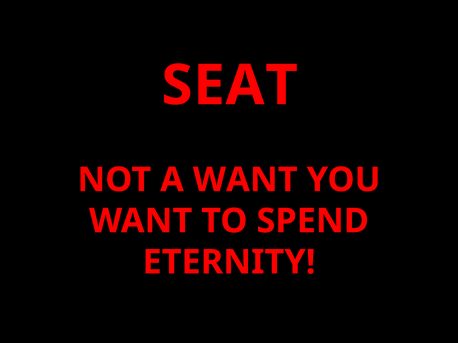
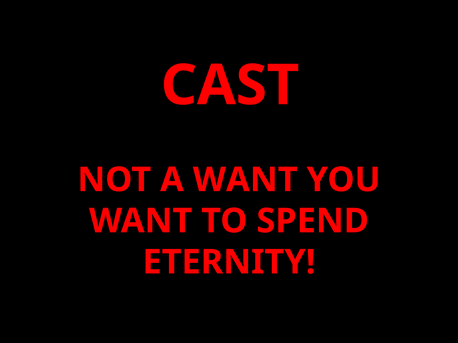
SEAT: SEAT -> CAST
